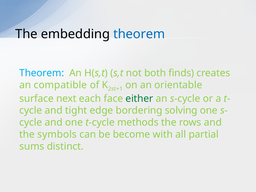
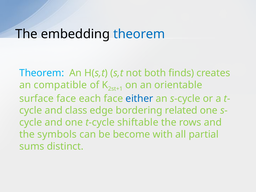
surface next: next -> face
either colour: green -> blue
tight: tight -> class
solving: solving -> related
methods: methods -> shiftable
